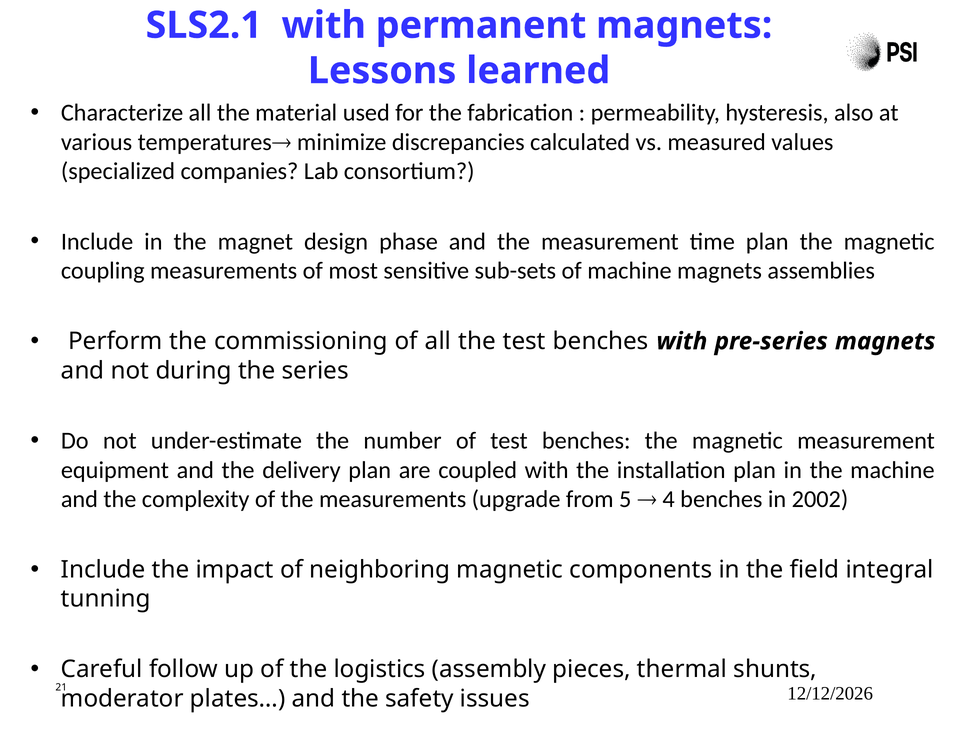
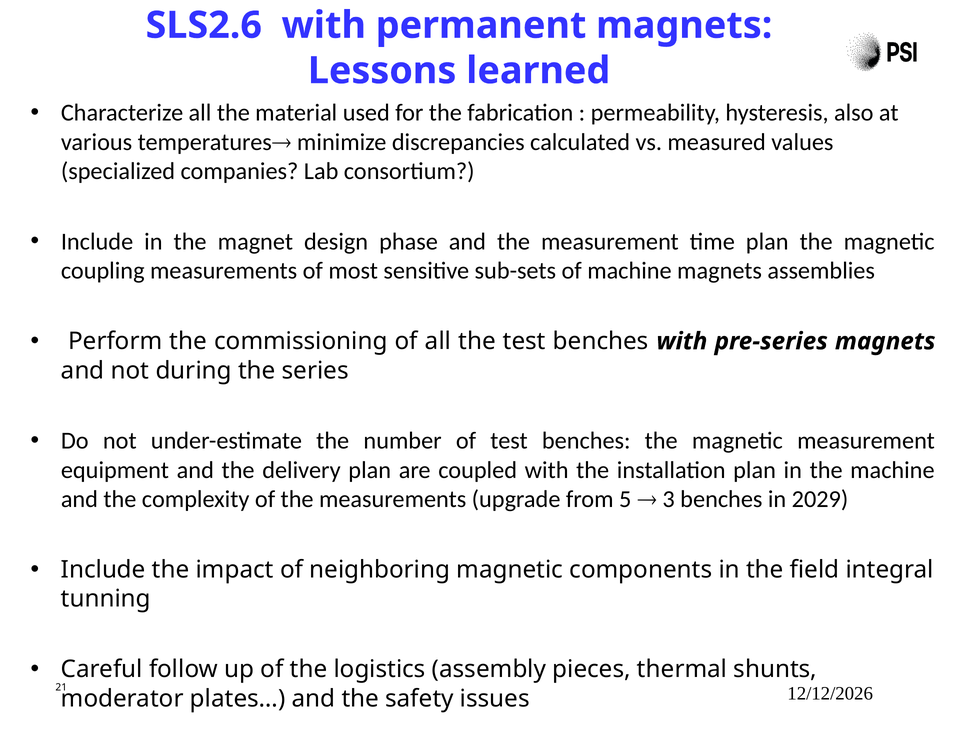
SLS2.1: SLS2.1 -> SLS2.6
4: 4 -> 3
2002: 2002 -> 2029
